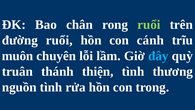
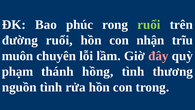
chân: chân -> phúc
cánh: cánh -> nhận
đây colour: light blue -> pink
truân: truân -> phạm
thiện: thiện -> hồng
